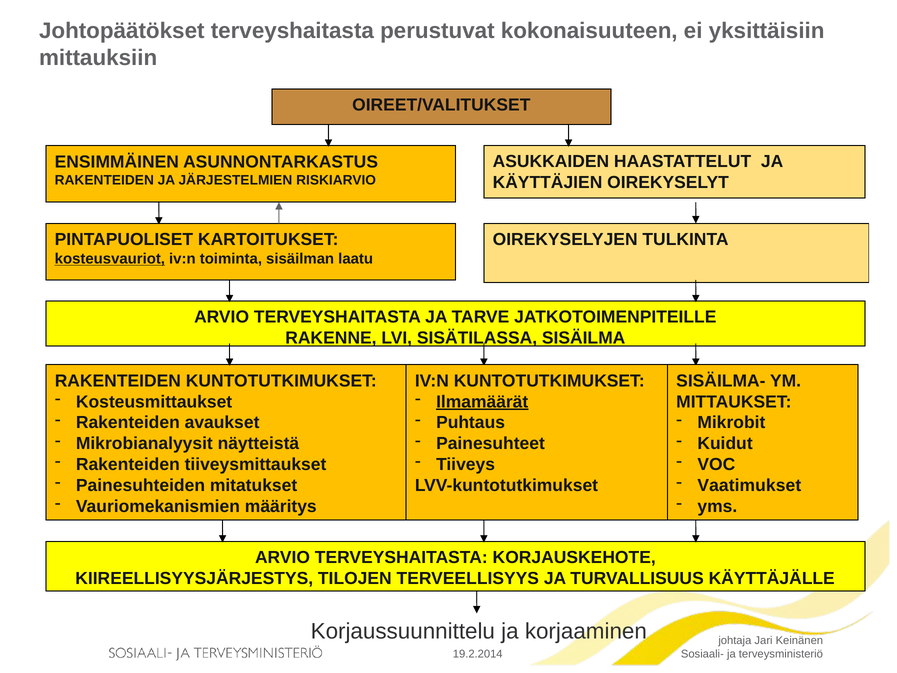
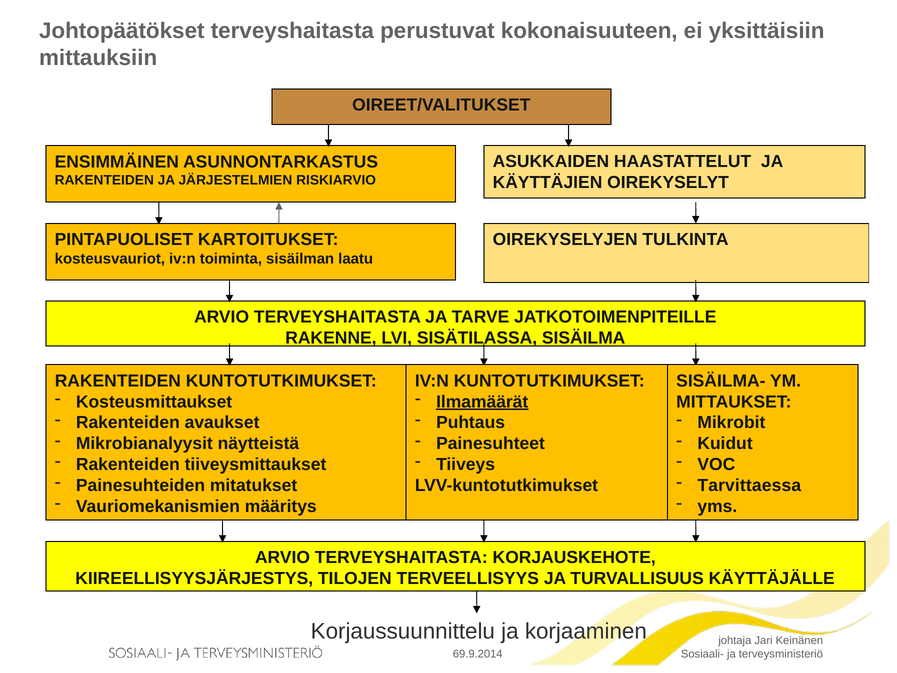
kosteusvauriot underline: present -> none
Vaatimukset: Vaatimukset -> Tarvittaessa
19.2.2014: 19.2.2014 -> 69.9.2014
